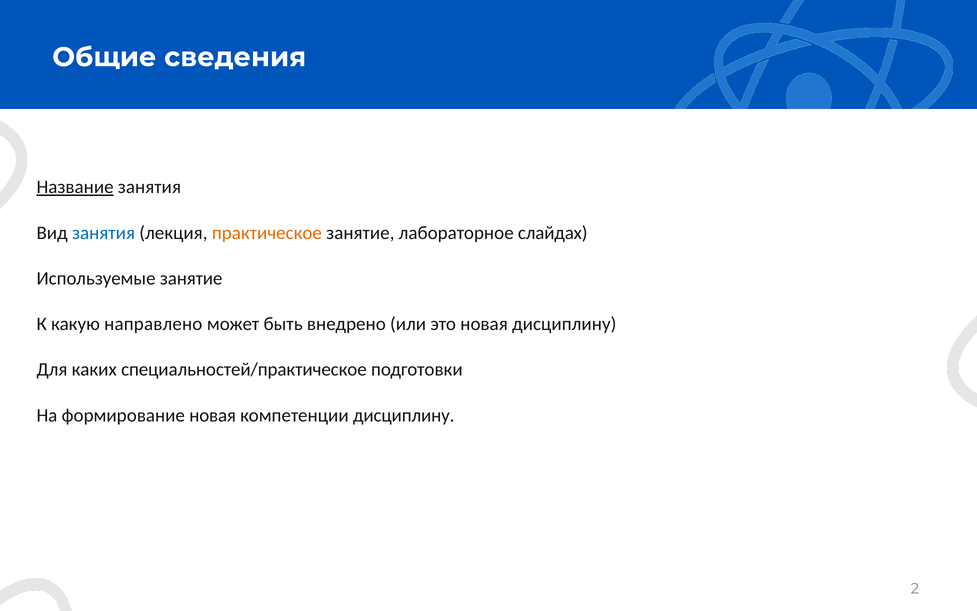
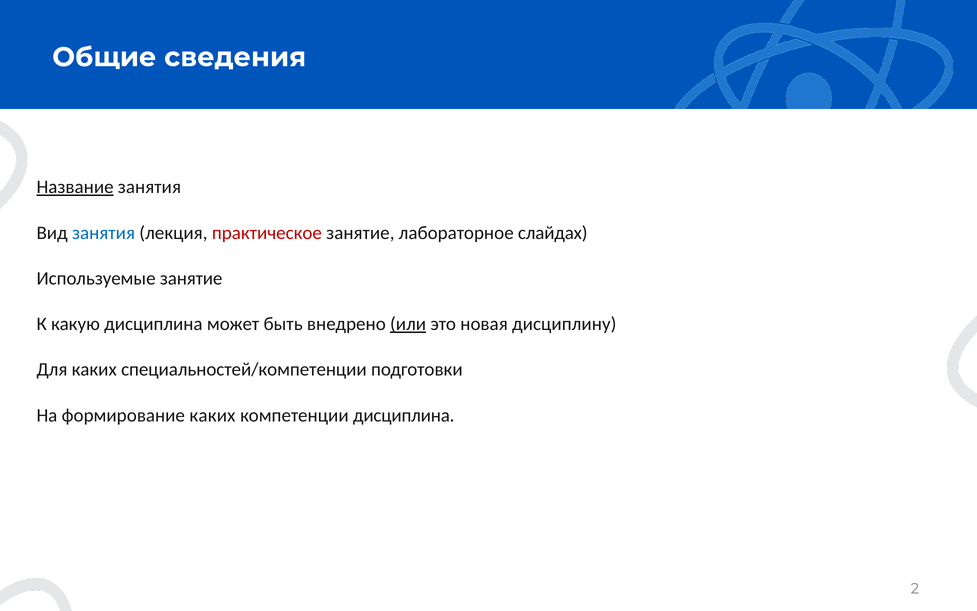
практическое colour: orange -> red
какую направлено: направлено -> дисциплина
или underline: none -> present
специальностей/практическое: специальностей/практическое -> специальностей/компетенции
формирование новая: новая -> каких
компетенции дисциплину: дисциплину -> дисциплина
